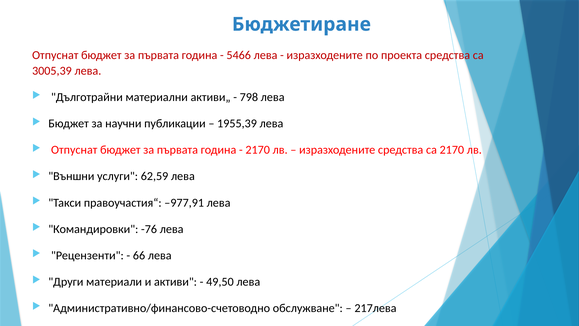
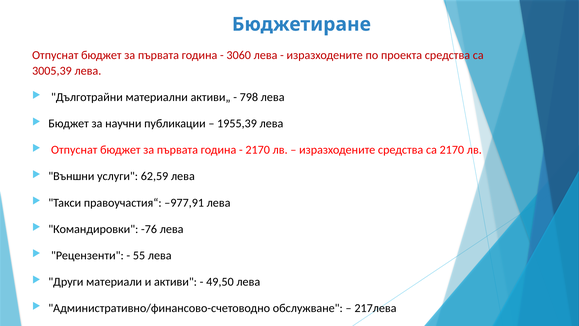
5466: 5466 -> 3060
66: 66 -> 55
